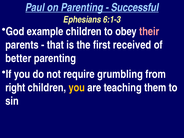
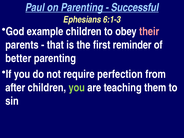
received: received -> reminder
grumbling: grumbling -> perfection
right: right -> after
you at (77, 88) colour: yellow -> light green
